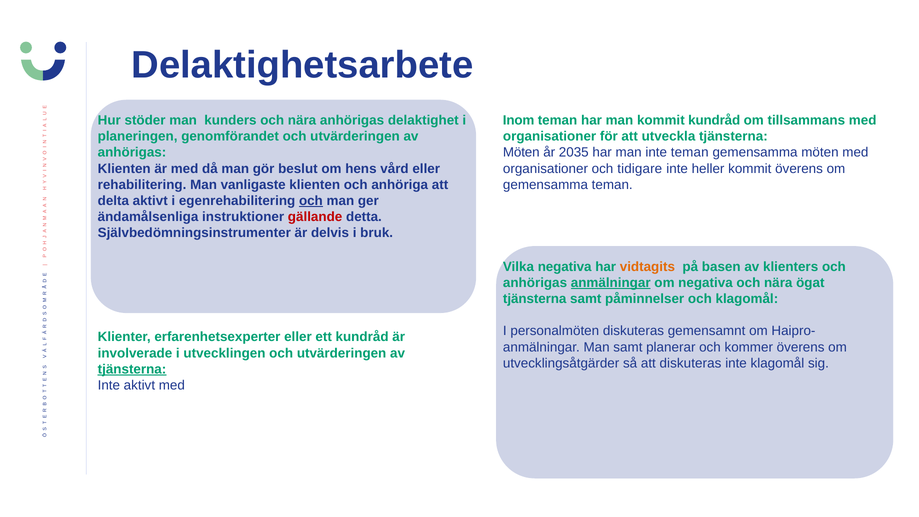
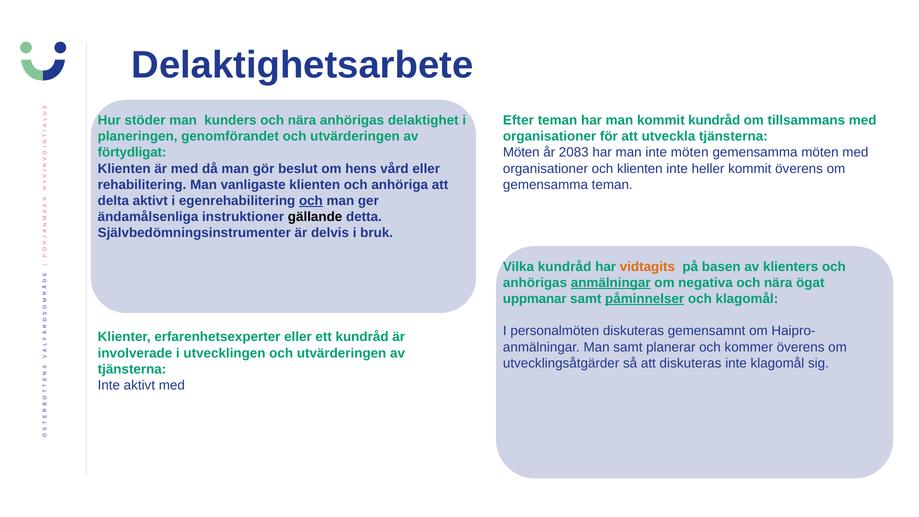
Inom: Inom -> Efter
anhörigas at (132, 152): anhörigas -> förtydligat
2035: 2035 -> 2083
inte teman: teman -> möten
och tidigare: tidigare -> klienten
gällande colour: red -> black
Vilka negativa: negativa -> kundråd
tjänsterna at (535, 299): tjänsterna -> uppmanar
påminnelser underline: none -> present
tjänsterna at (132, 369) underline: present -> none
